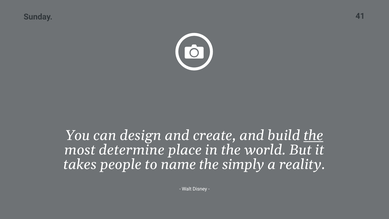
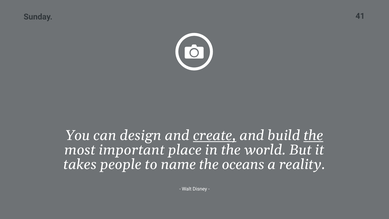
create underline: none -> present
determine: determine -> important
simply: simply -> oceans
